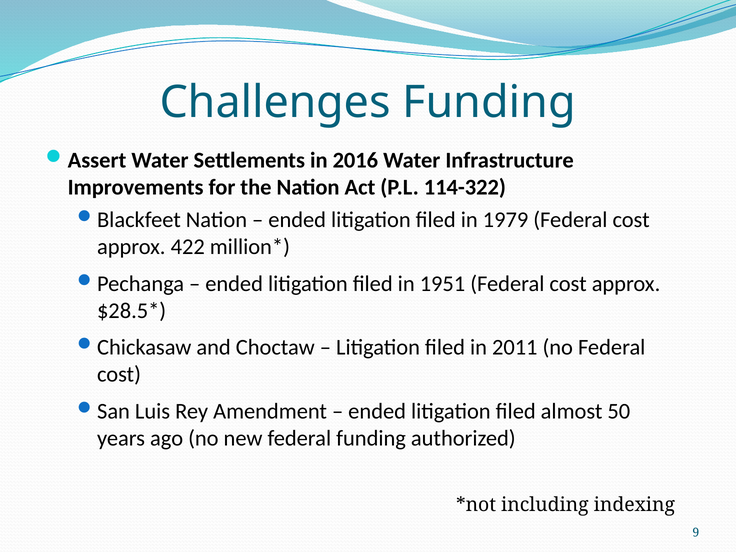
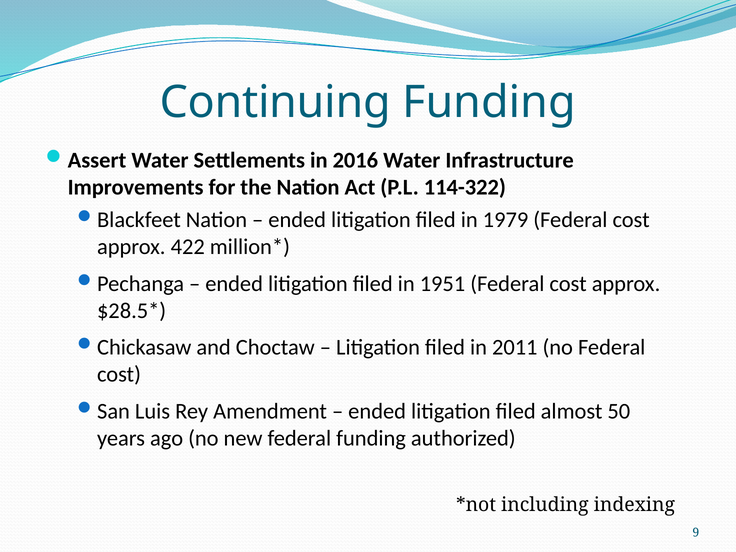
Challenges: Challenges -> Continuing
